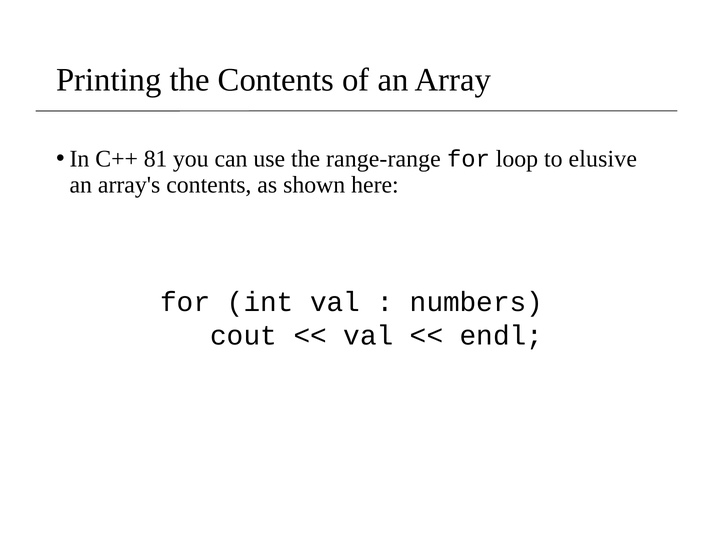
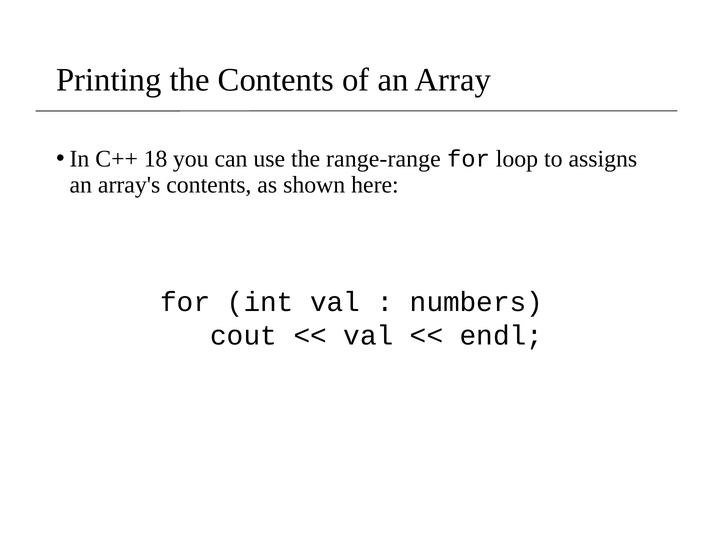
81: 81 -> 18
elusive: elusive -> assigns
